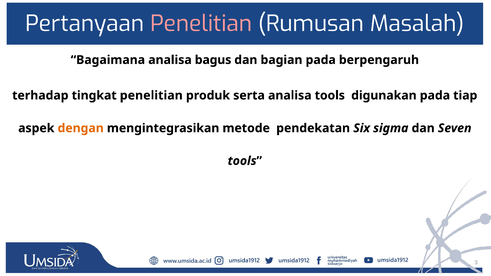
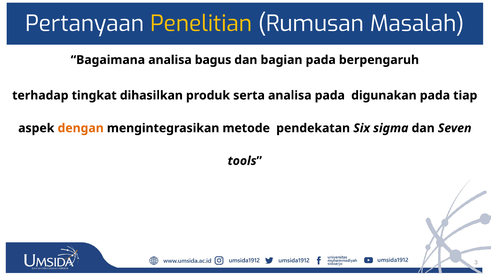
Penelitian at (201, 24) colour: pink -> yellow
tingkat penelitian: penelitian -> dihasilkan
analisa tools: tools -> pada
